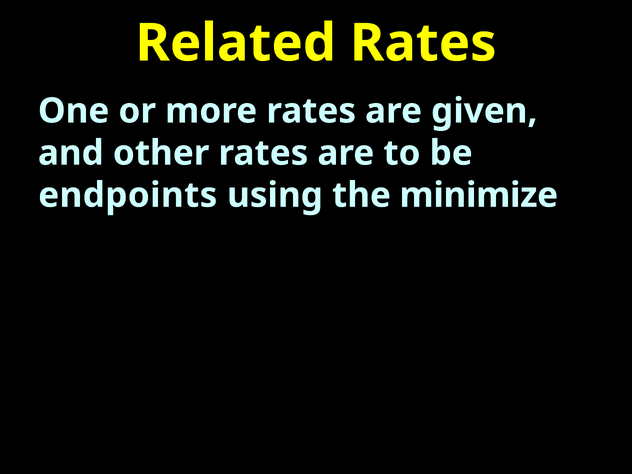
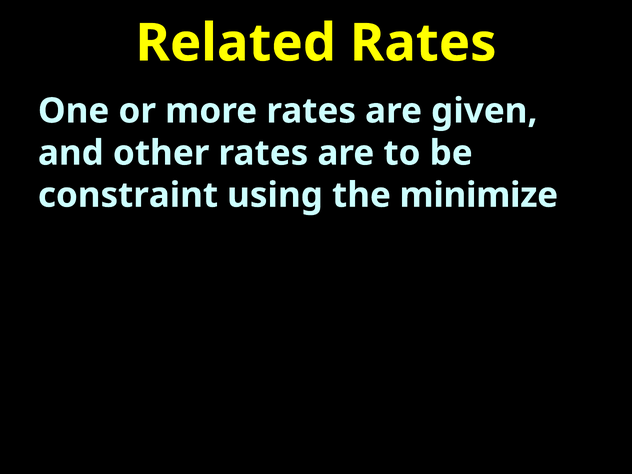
endpoints: endpoints -> constraint
